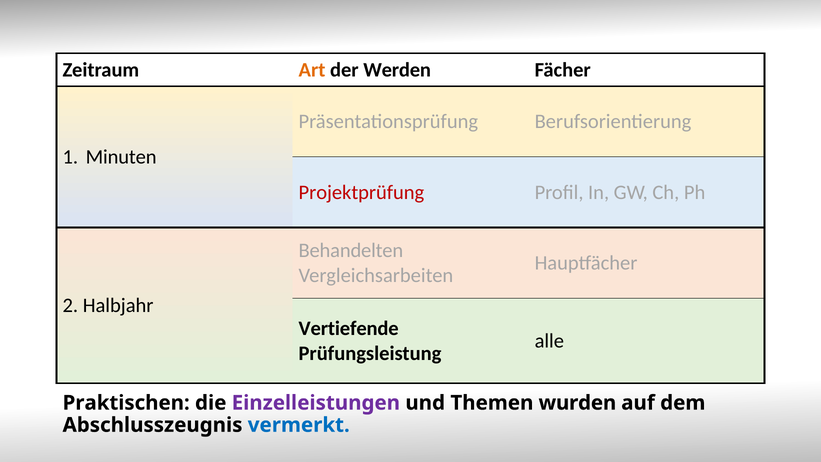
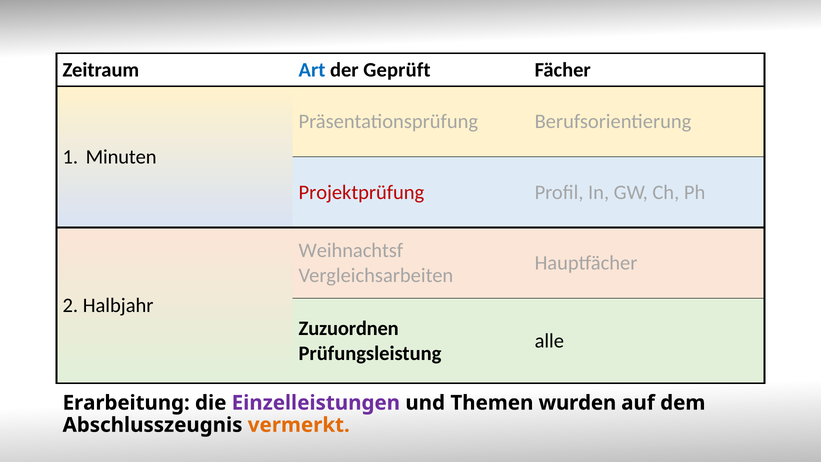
Art colour: orange -> blue
Werden: Werden -> Geprüft
Behandelten: Behandelten -> Weihnachtsf
Vertiefende: Vertiefende -> Zuzuordnen
Praktischen: Praktischen -> Erarbeitung
vermerkt colour: blue -> orange
